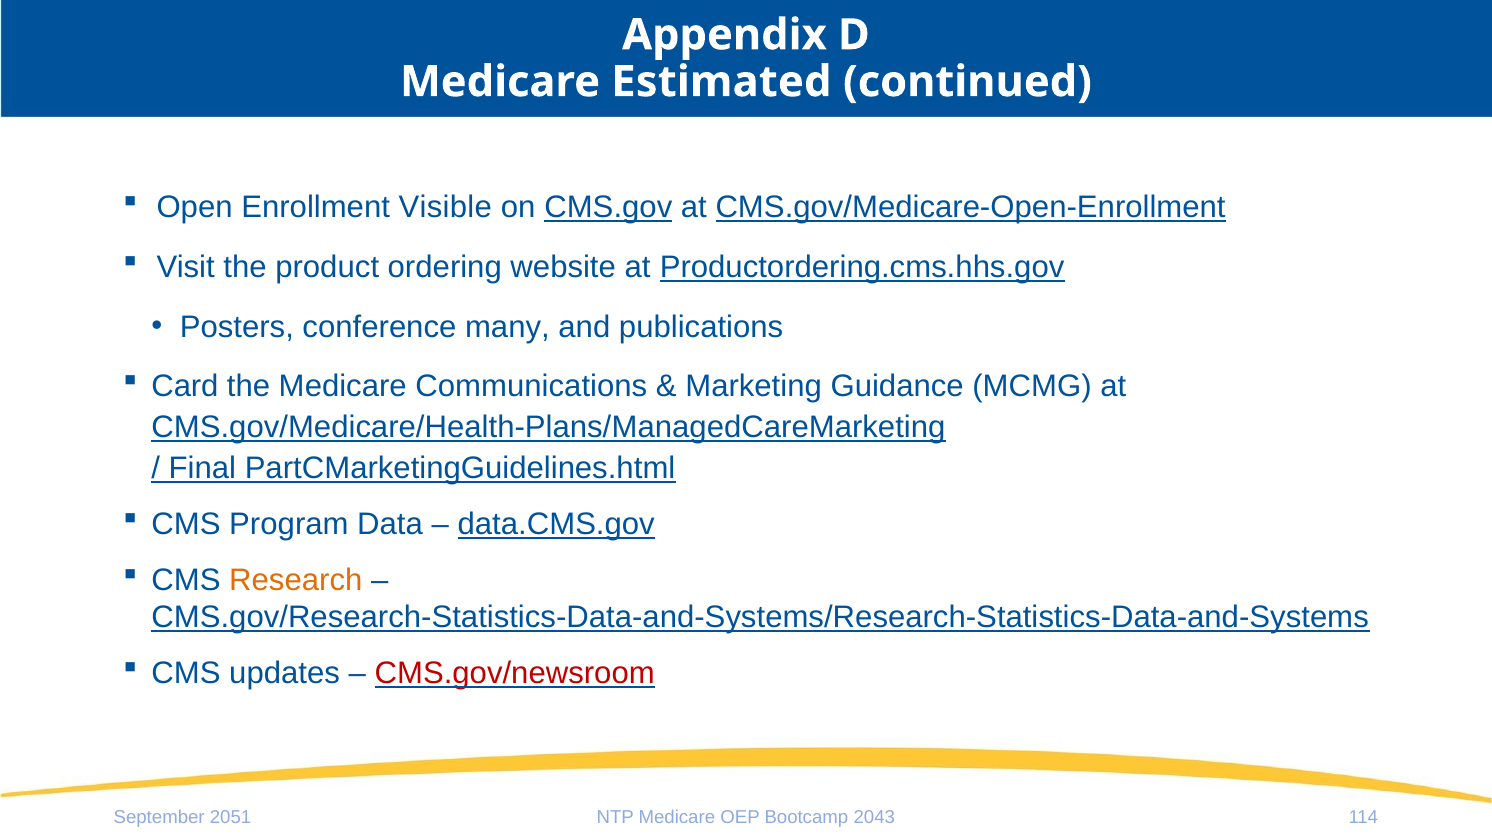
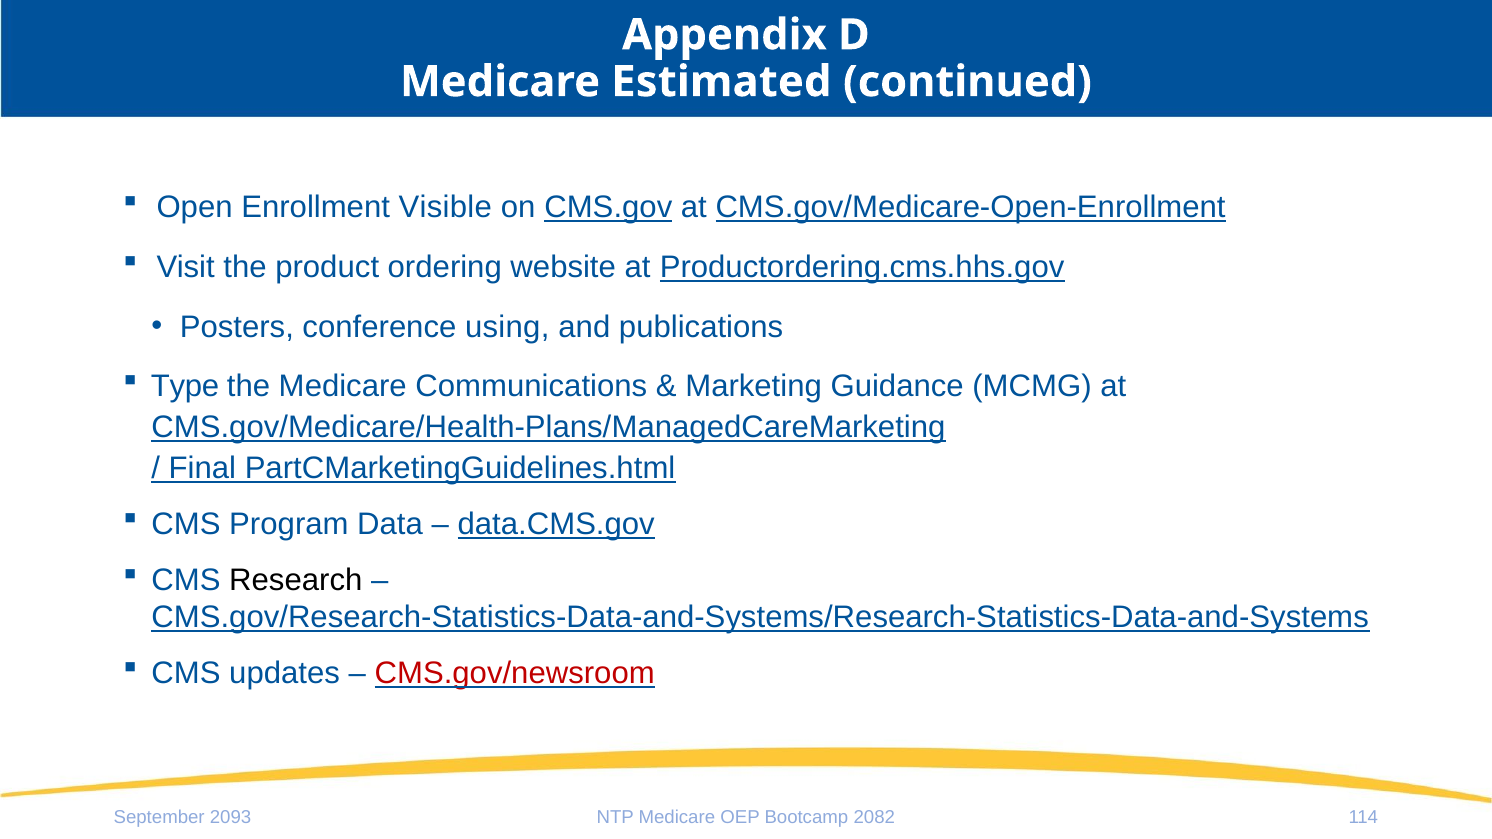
many: many -> using
Card: Card -> Type
Research colour: orange -> black
2051: 2051 -> 2093
2043: 2043 -> 2082
